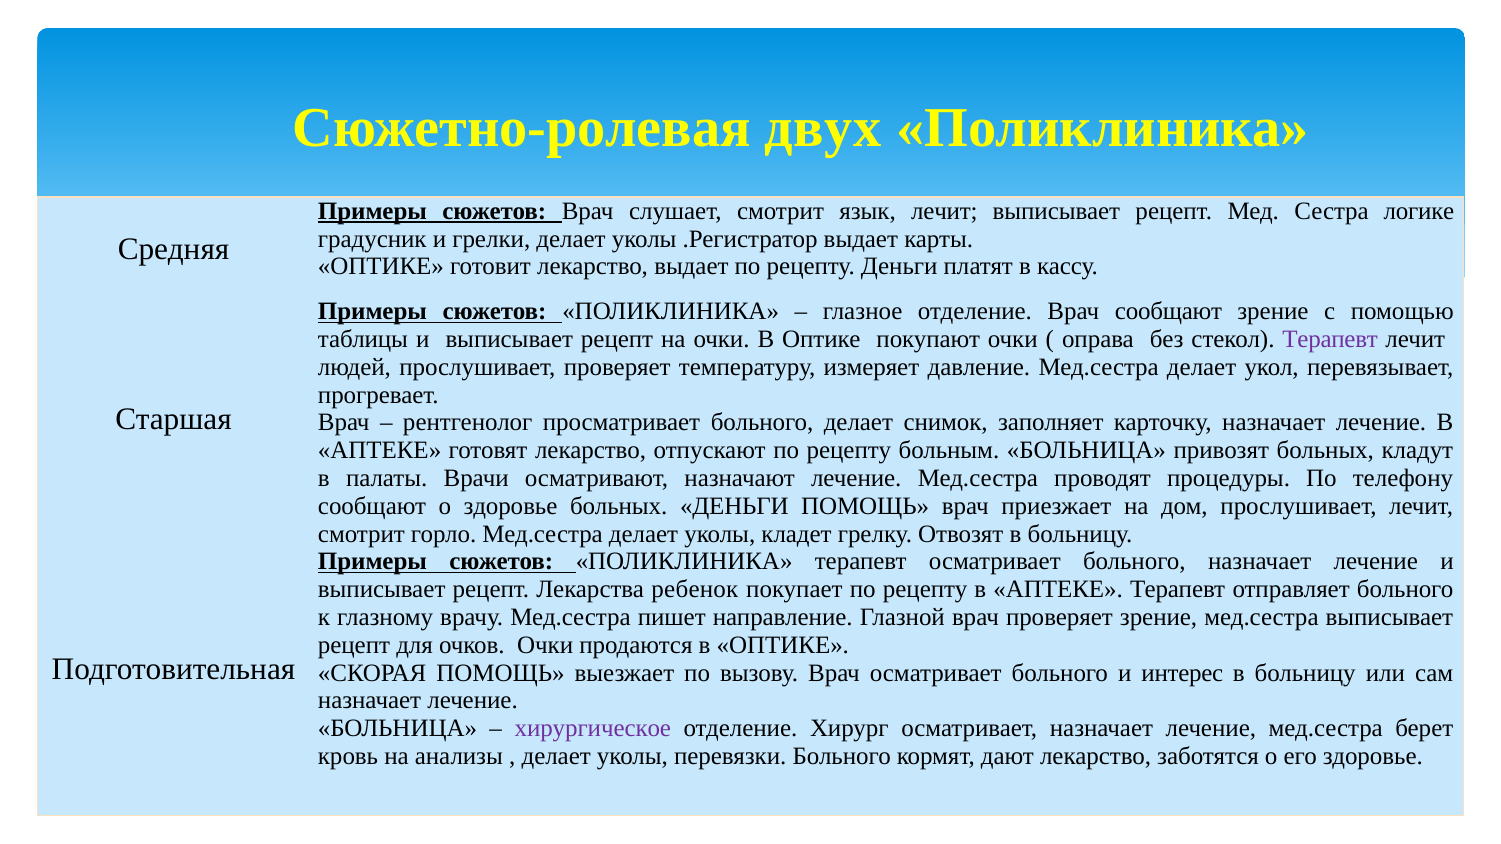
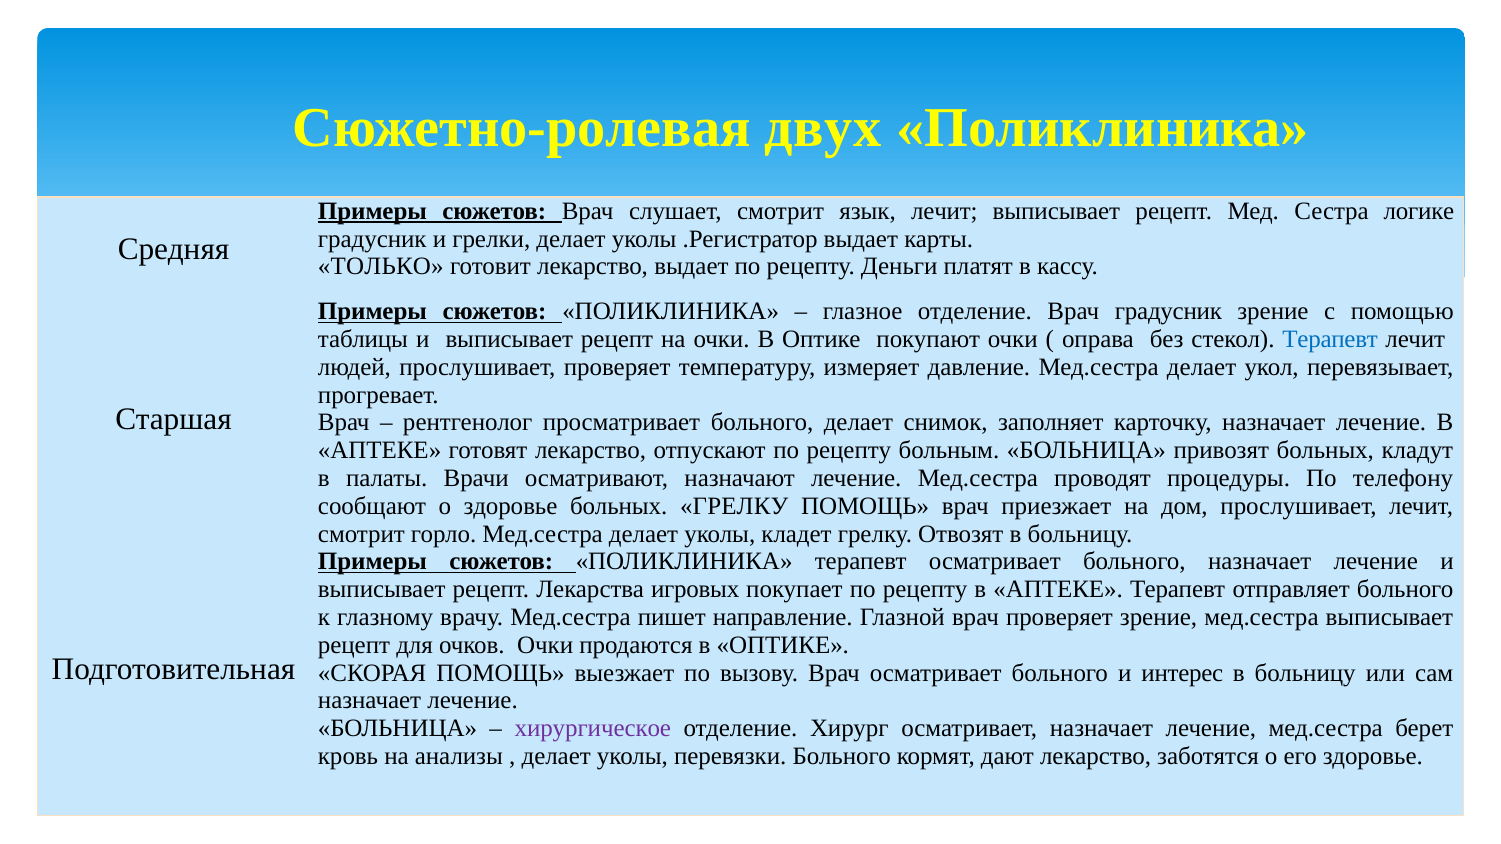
ОПТИКЕ at (381, 267): ОПТИКЕ -> ТОЛЬКО
Врач сообщают: сообщают -> градусник
Терапевт at (1330, 340) colour: purple -> blue
больных ДЕНЬГИ: ДЕНЬГИ -> ГРЕЛКУ
ребенок: ребенок -> игровых
